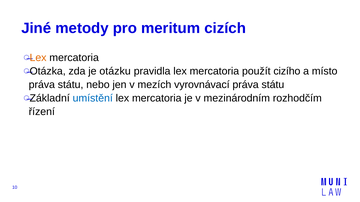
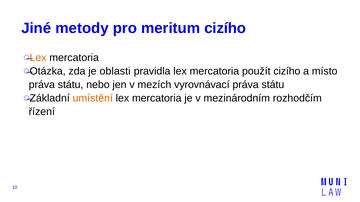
meritum cizích: cizích -> cizího
otázku: otázku -> oblasti
umístění colour: blue -> orange
